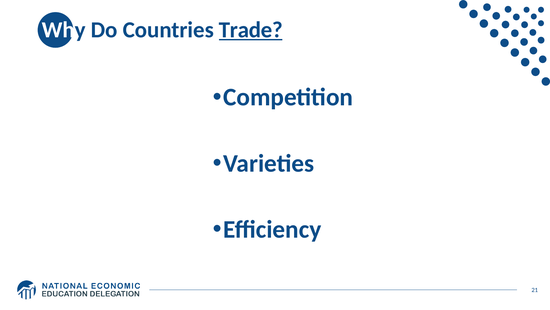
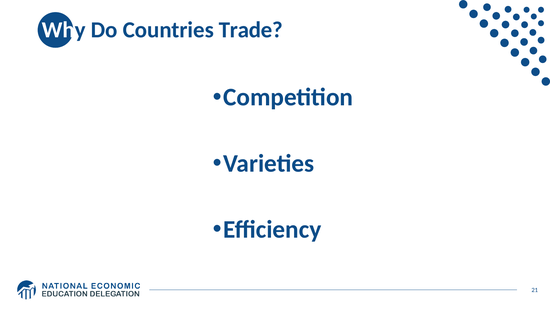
Trade underline: present -> none
